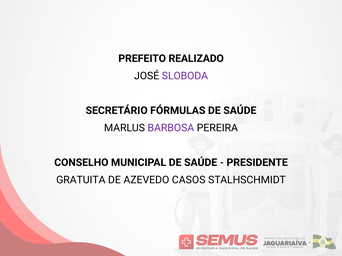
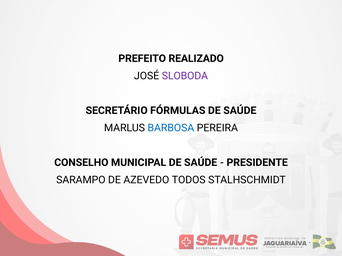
BARBOSA colour: purple -> blue
GRATUITA: GRATUITA -> SARAMPO
CASOS: CASOS -> TODOS
